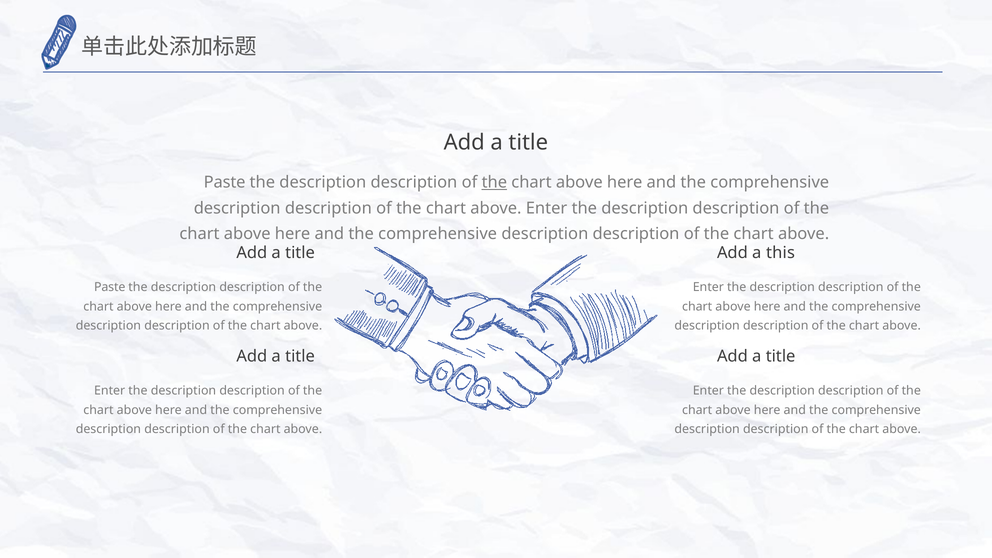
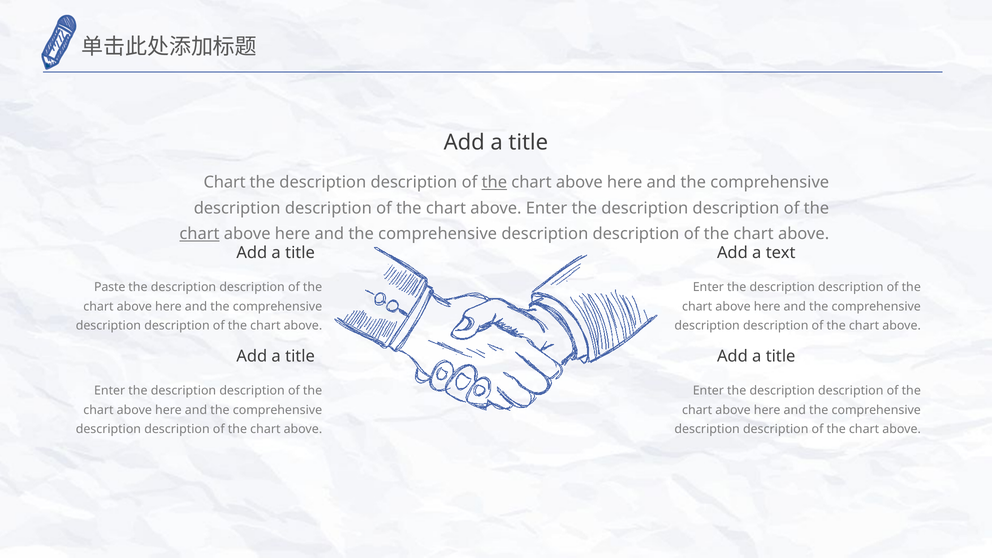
Paste at (225, 182): Paste -> Chart
chart at (199, 234) underline: none -> present
this: this -> text
